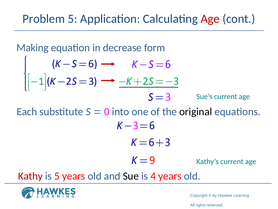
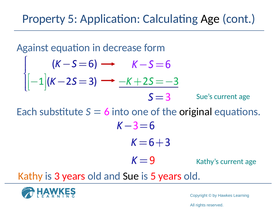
Problem: Problem -> Property
Age at (210, 19) colour: red -> black
Making: Making -> Against
0: 0 -> 6
Kathy colour: red -> orange
is 5: 5 -> 3
is 4: 4 -> 5
